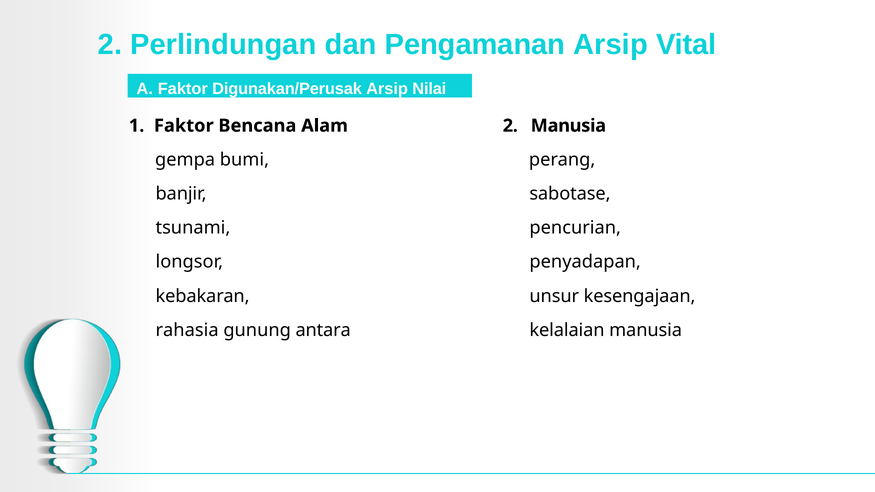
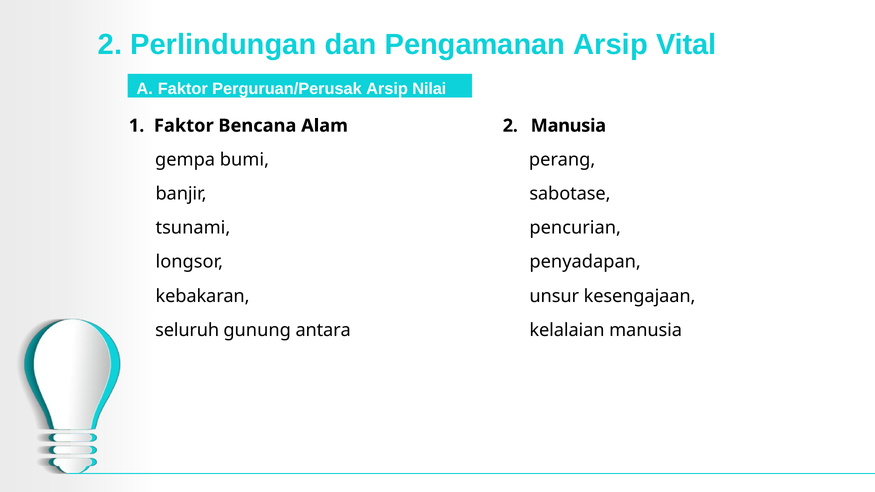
Digunakan/Perusak: Digunakan/Perusak -> Perguruan/Perusak
rahasia: rahasia -> seluruh
